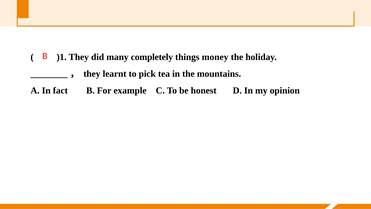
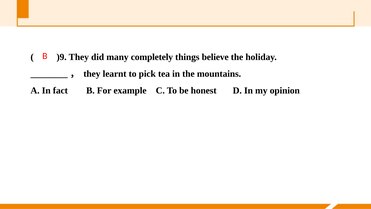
)1: )1 -> )9
money: money -> believe
